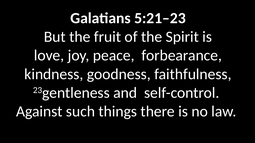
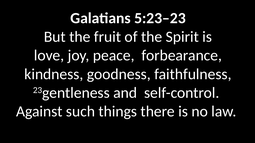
5:21–23: 5:21–23 -> 5:23–23
